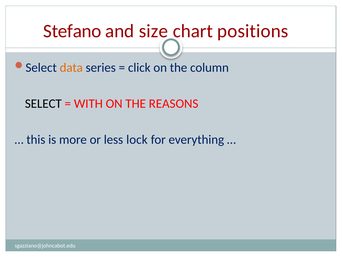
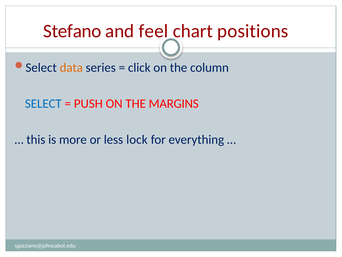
size: size -> feel
SELECT colour: black -> blue
WITH: WITH -> PUSH
REASONS: REASONS -> MARGINS
